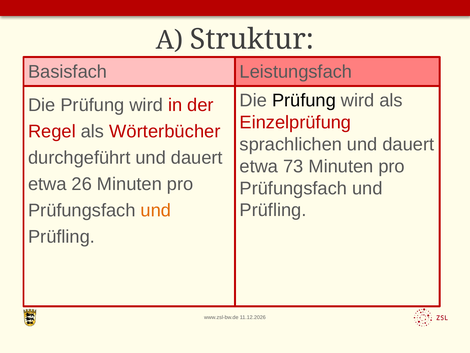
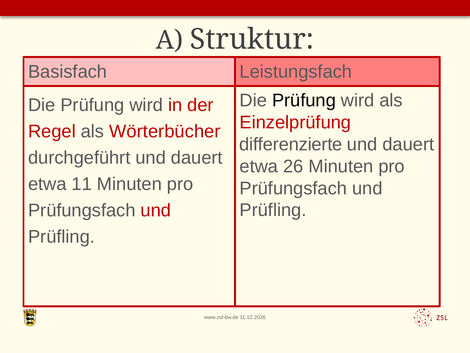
sprachlichen: sprachlichen -> differenzierte
73: 73 -> 26
26: 26 -> 11
und at (156, 210) colour: orange -> red
